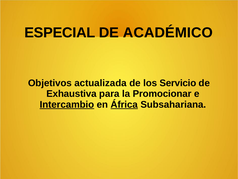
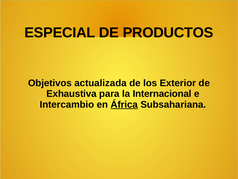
ACADÉMICO: ACADÉMICO -> PRODUCTOS
Servicio: Servicio -> Exterior
Promocionar: Promocionar -> Internacional
Intercambio underline: present -> none
